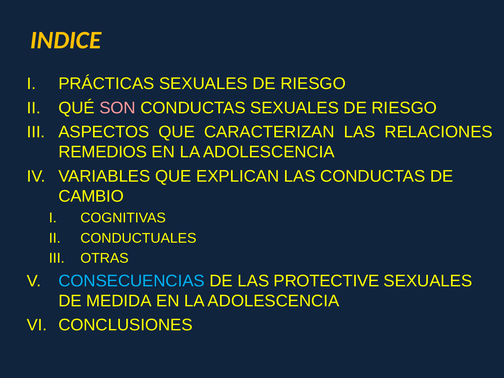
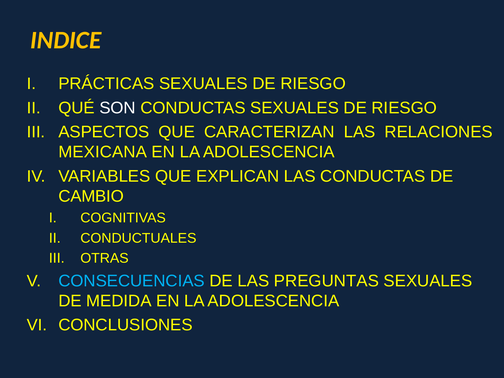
SON colour: pink -> white
REMEDIOS: REMEDIOS -> MEXICANA
PROTECTIVE: PROTECTIVE -> PREGUNTAS
